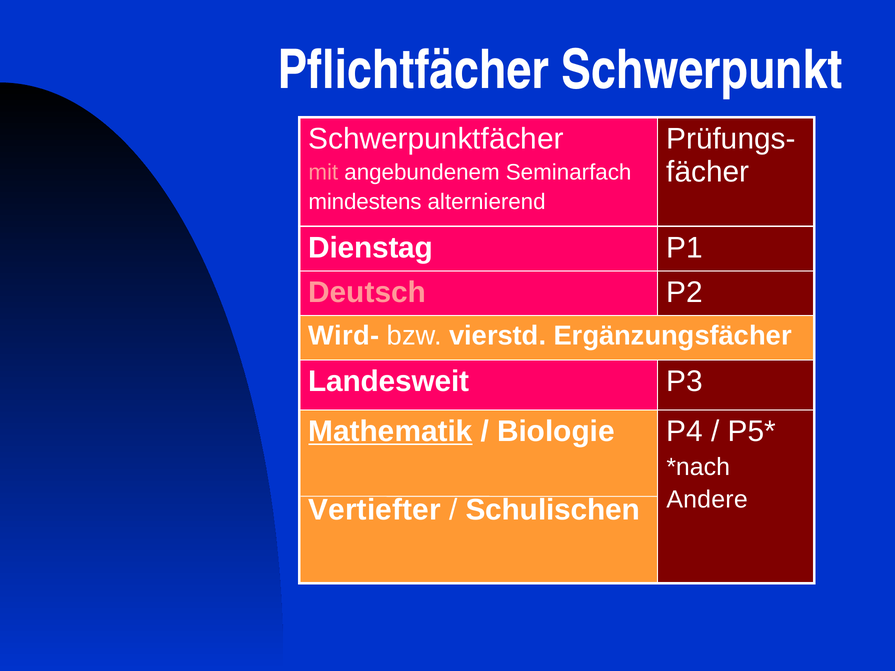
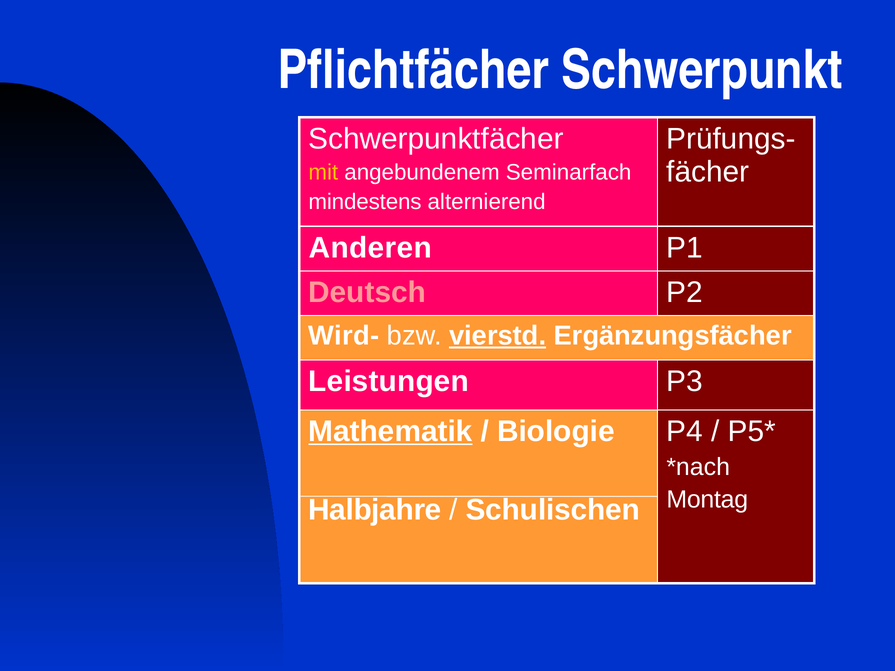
mit colour: pink -> yellow
Dienstag: Dienstag -> Anderen
vierstd underline: none -> present
Landesweit: Landesweit -> Leistungen
Andere: Andere -> Montag
Vertiefter: Vertiefter -> Halbjahre
